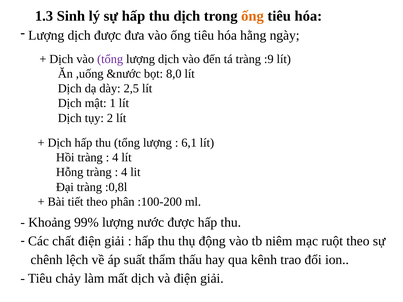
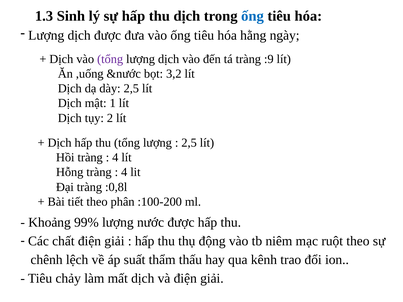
ống at (252, 16) colour: orange -> blue
8,0: 8,0 -> 3,2
6,1 at (189, 143): 6,1 -> 2,5
